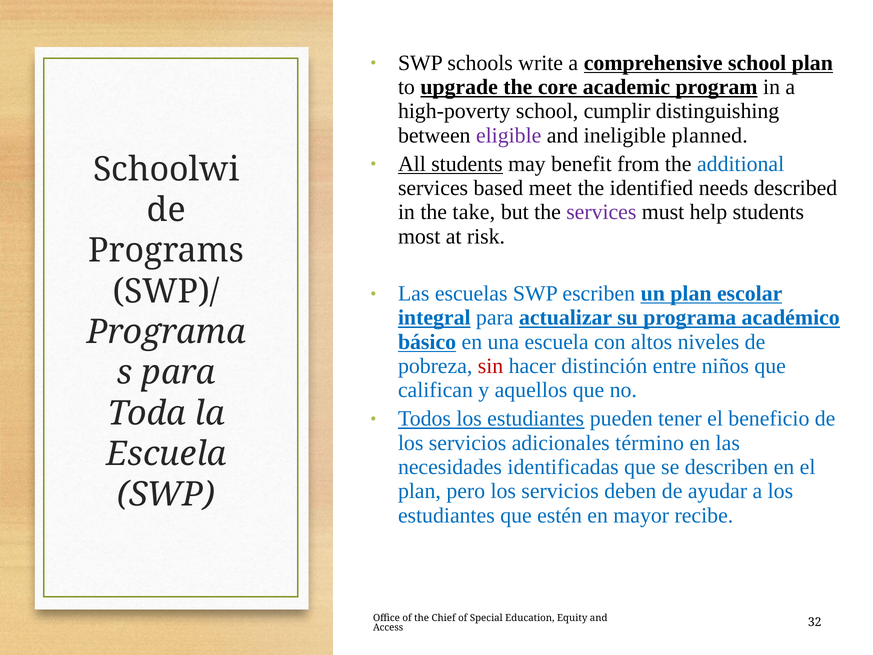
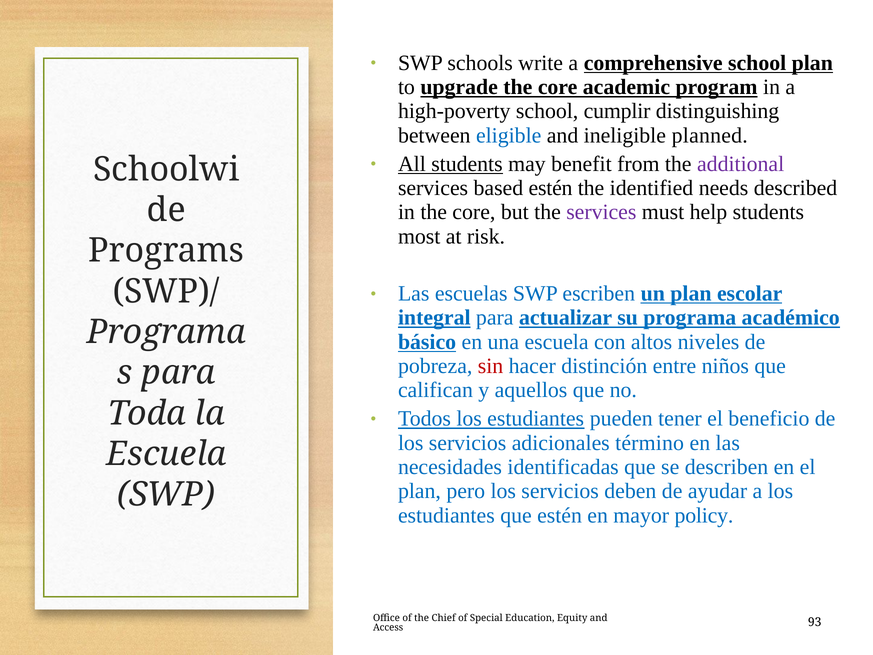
eligible colour: purple -> blue
additional colour: blue -> purple
based meet: meet -> estén
in the take: take -> core
recibe: recibe -> policy
32: 32 -> 93
